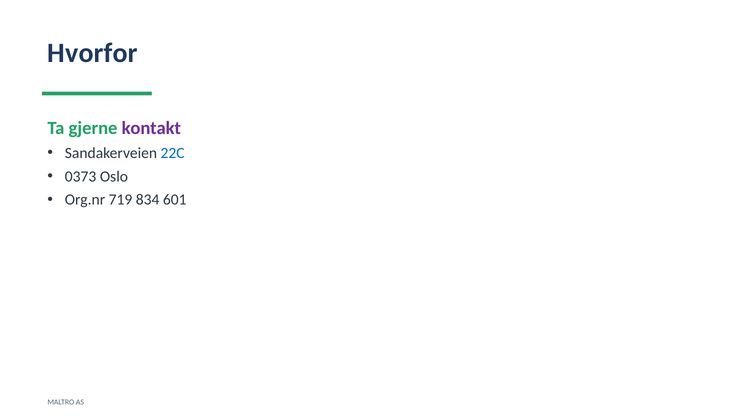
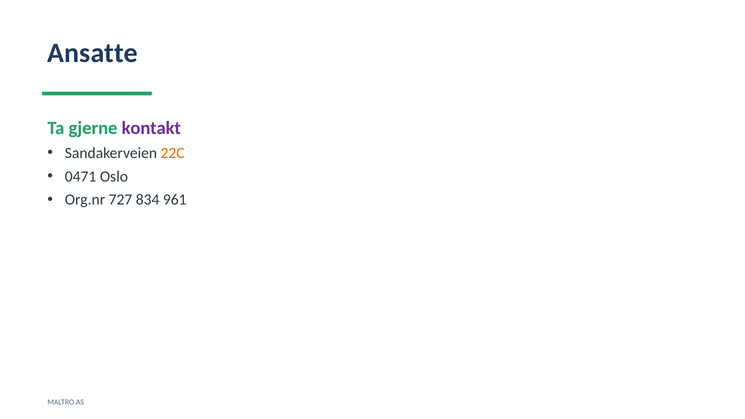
Hvorfor: Hvorfor -> Ansatte
22C colour: blue -> orange
0373: 0373 -> 0471
719: 719 -> 727
601: 601 -> 961
